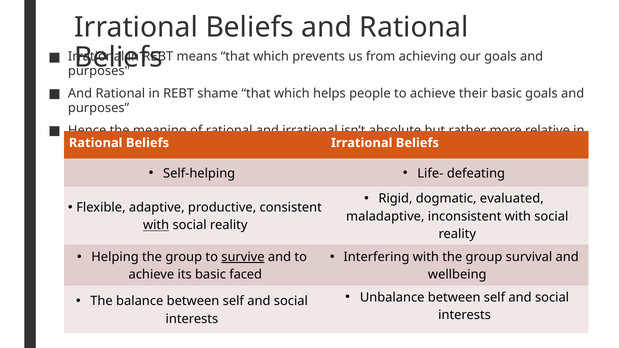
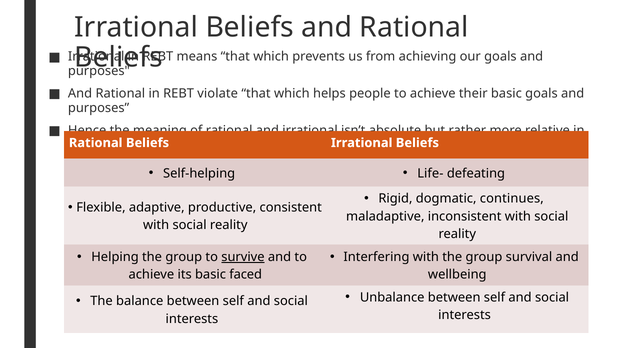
shame: shame -> violate
evaluated: evaluated -> continues
with at (156, 225) underline: present -> none
